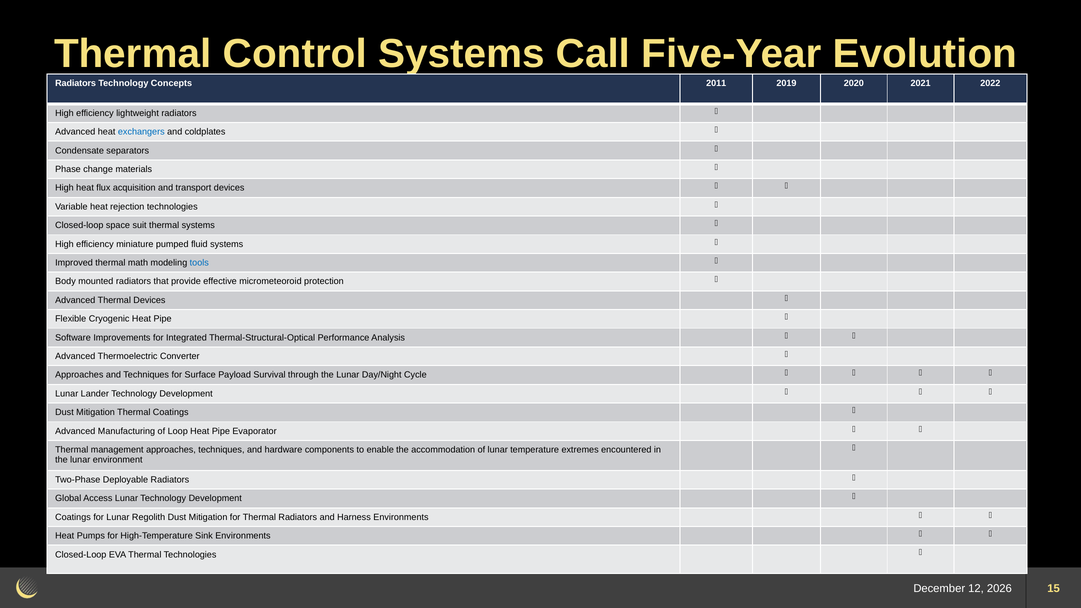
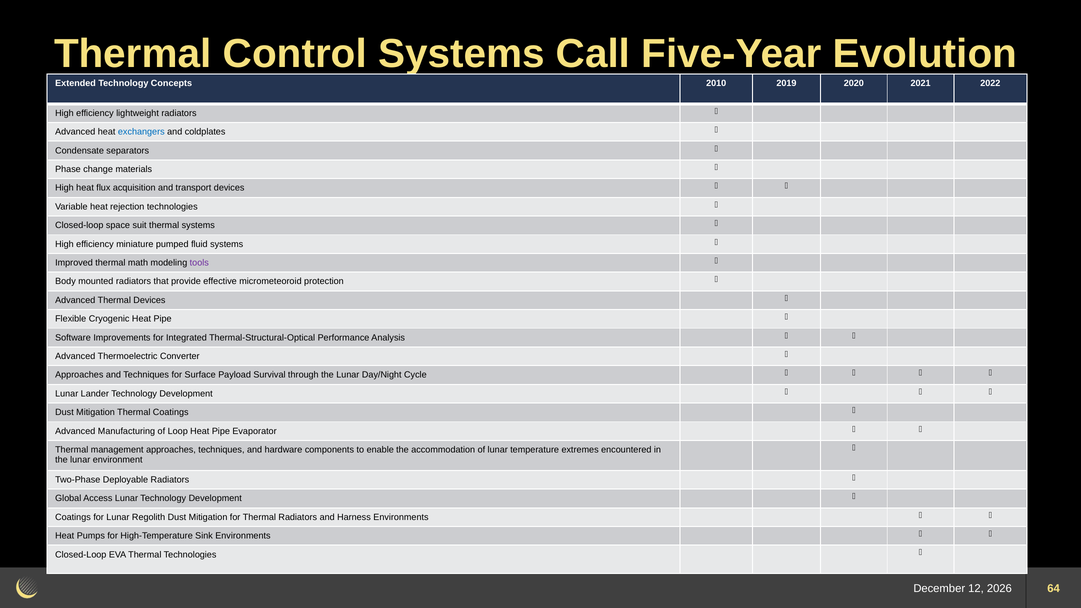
Radiators at (76, 83): Radiators -> Extended
2011: 2011 -> 2010
tools colour: blue -> purple
15: 15 -> 64
